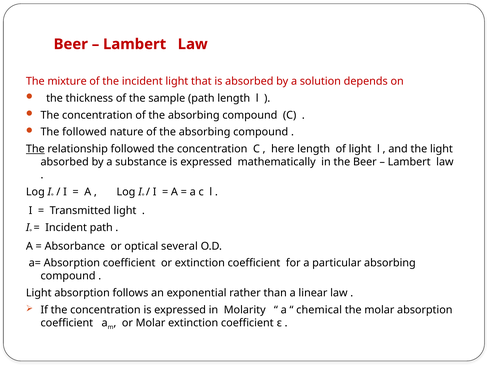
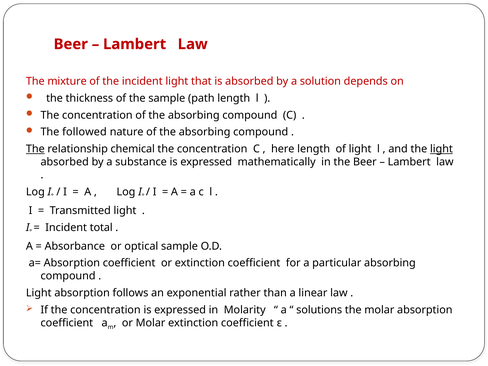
relationship followed: followed -> chemical
light at (441, 149) underline: none -> present
Incident path: path -> total
optical several: several -> sample
chemical: chemical -> solutions
